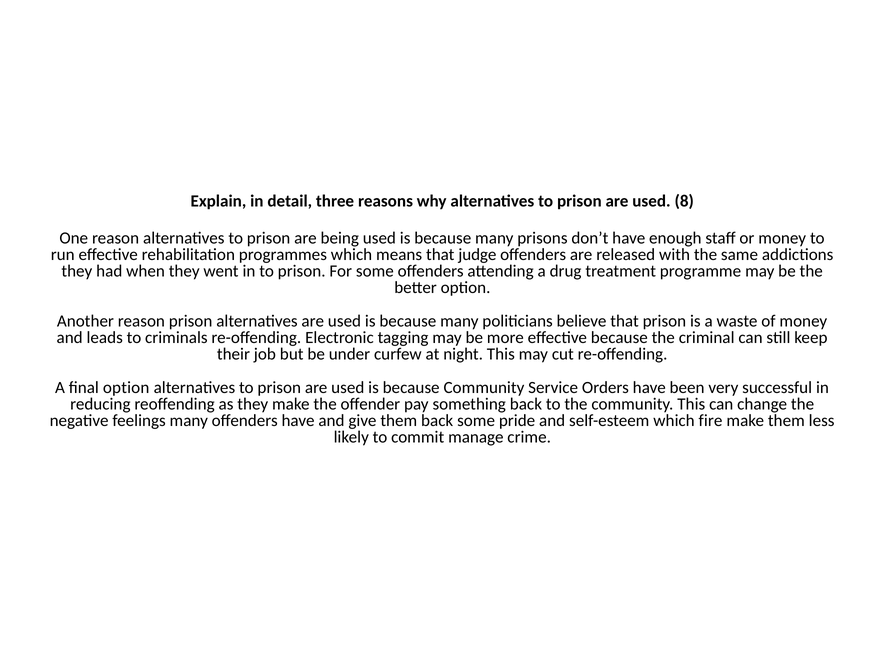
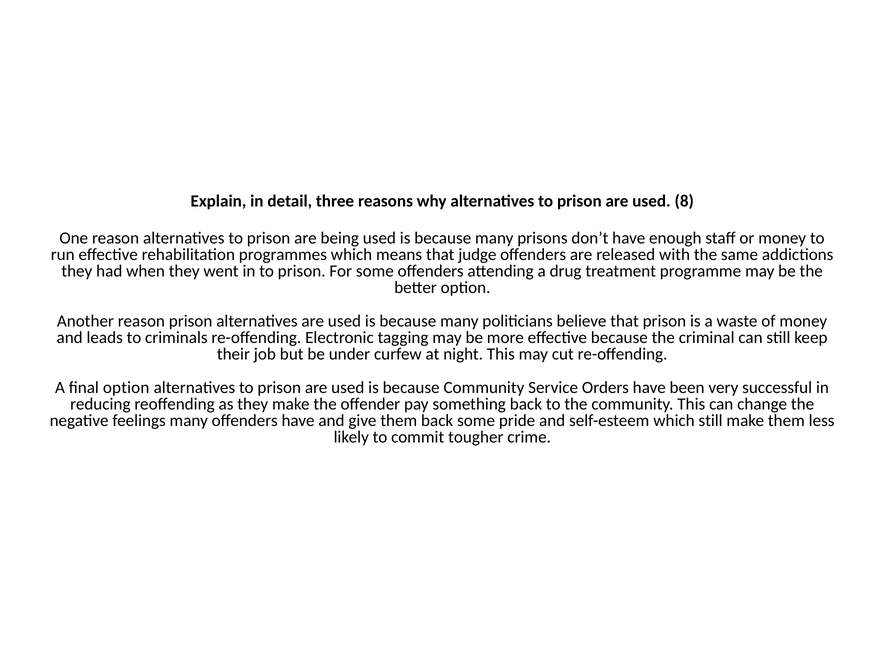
which fire: fire -> still
manage: manage -> tougher
